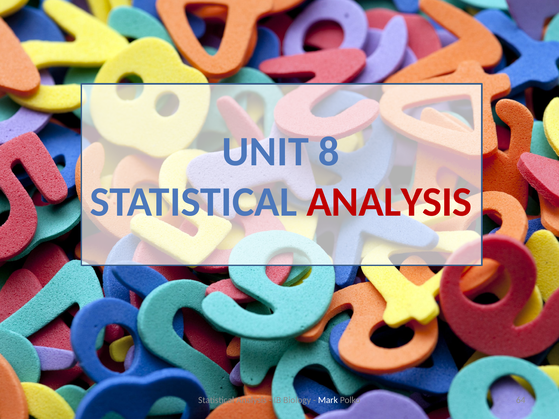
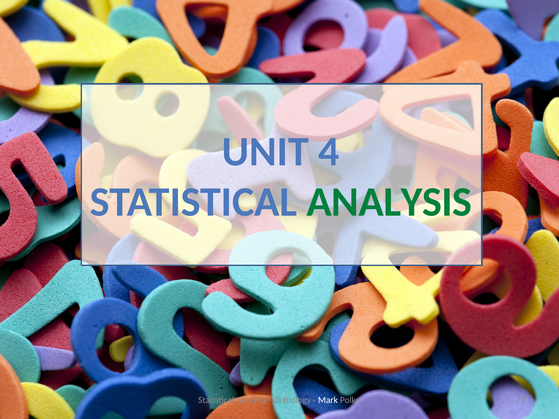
8: 8 -> 4
ANALYSIS at (389, 202) colour: red -> green
64: 64 -> 79
